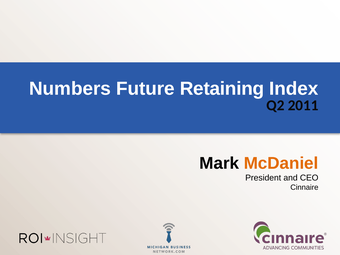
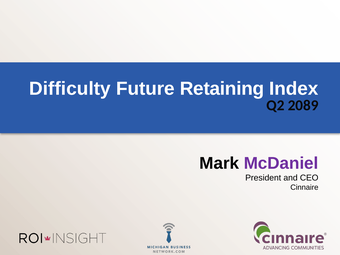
Numbers: Numbers -> Difficulty
2011: 2011 -> 2089
McDaniel colour: orange -> purple
